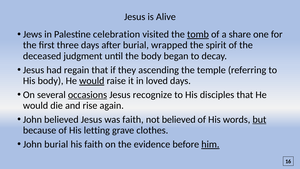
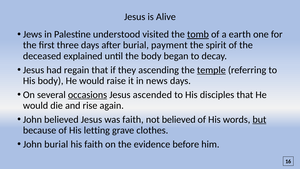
celebration: celebration -> understood
share: share -> earth
wrapped: wrapped -> payment
judgment: judgment -> explained
temple underline: none -> present
would at (92, 81) underline: present -> none
loved: loved -> news
recognize: recognize -> ascended
him underline: present -> none
